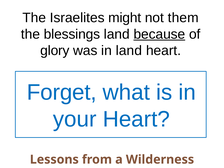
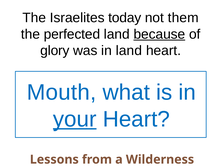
might: might -> today
blessings: blessings -> perfected
Forget: Forget -> Mouth
your underline: none -> present
